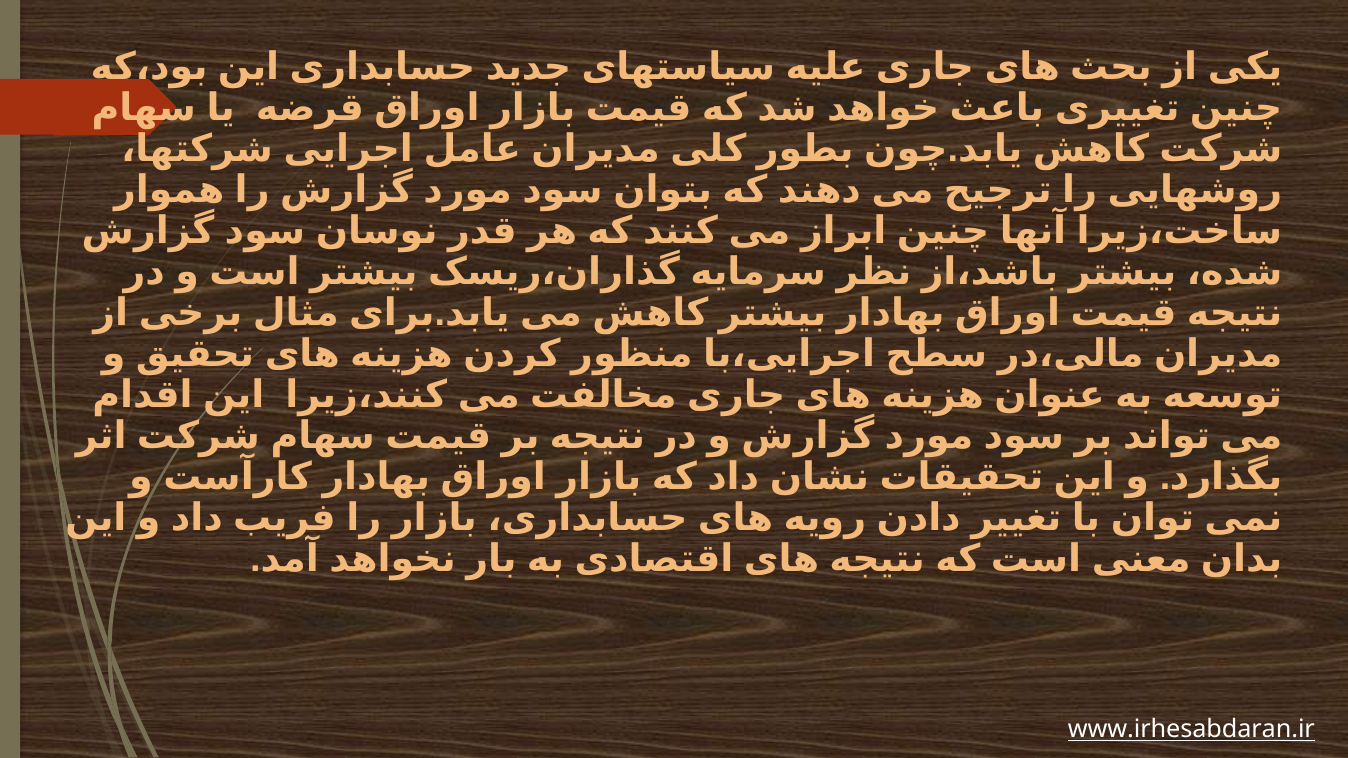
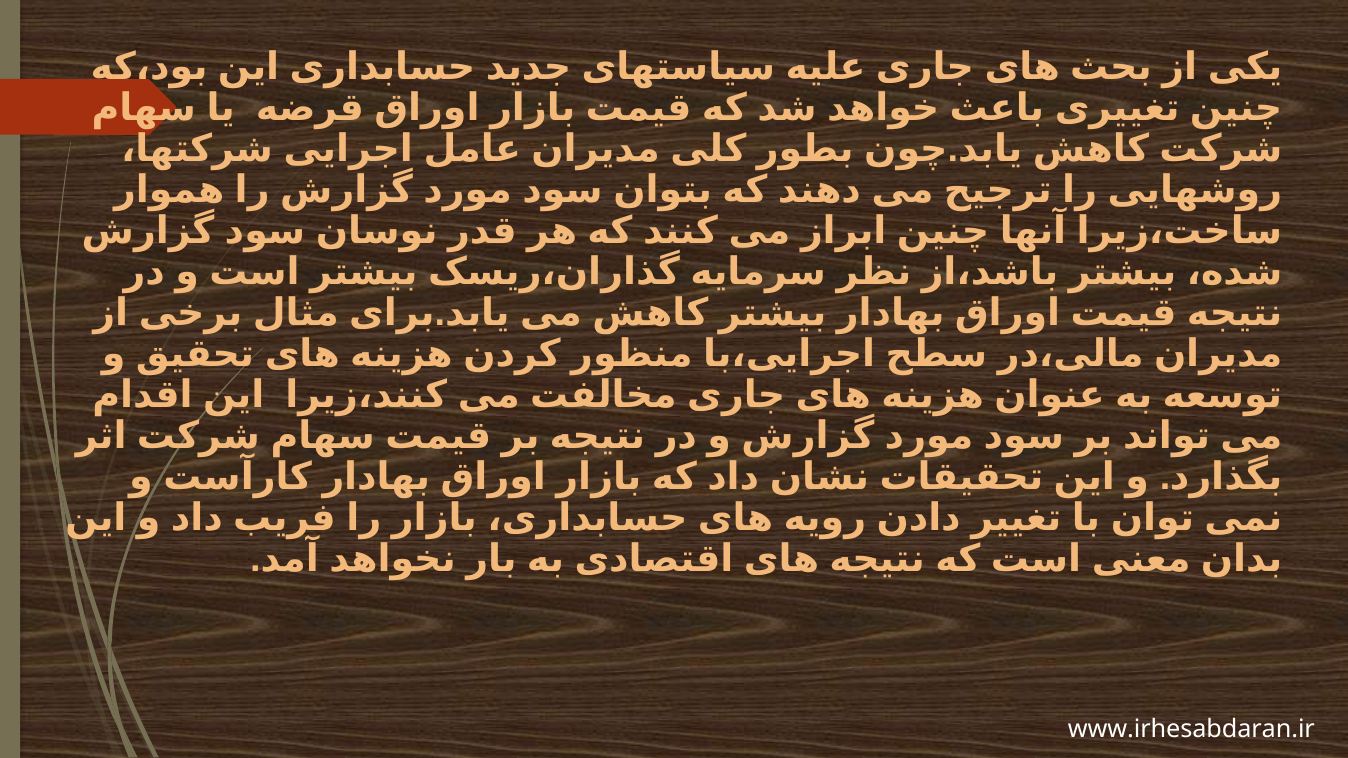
www.irhesabdaran.ir underline: present -> none
